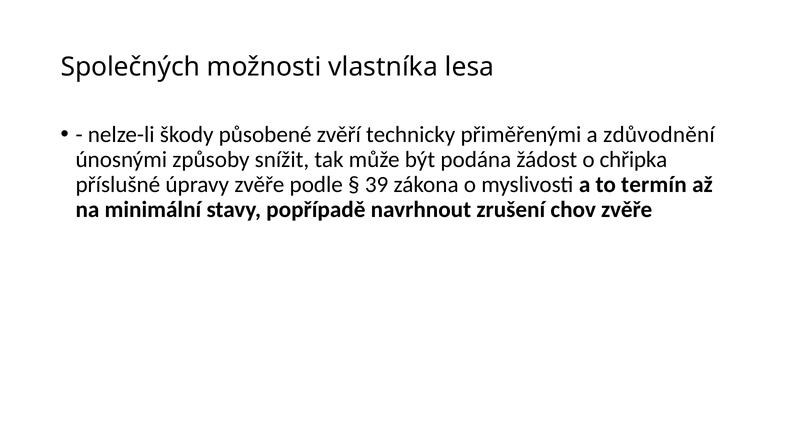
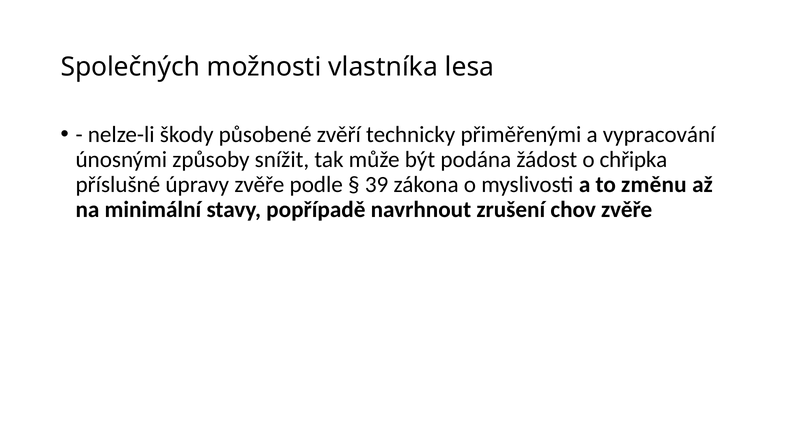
zdůvodnění: zdůvodnění -> vypracování
termín: termín -> změnu
